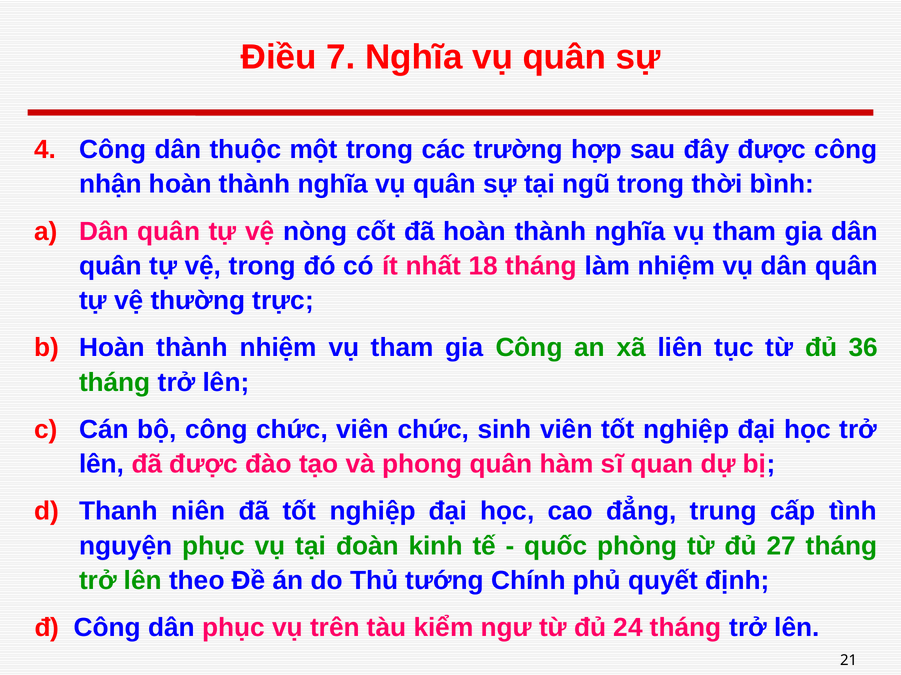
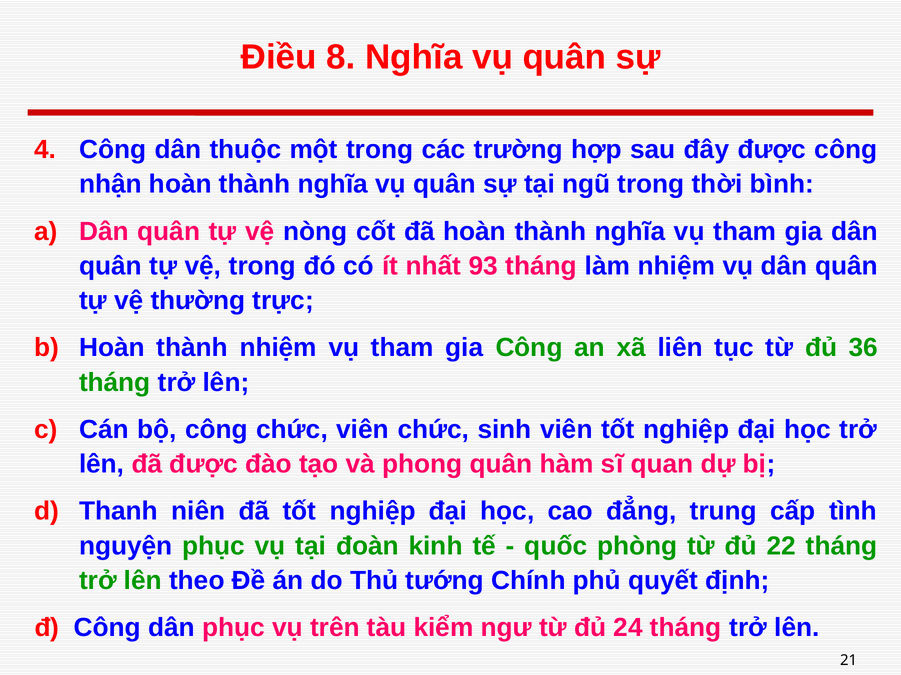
7: 7 -> 8
18: 18 -> 93
27: 27 -> 22
